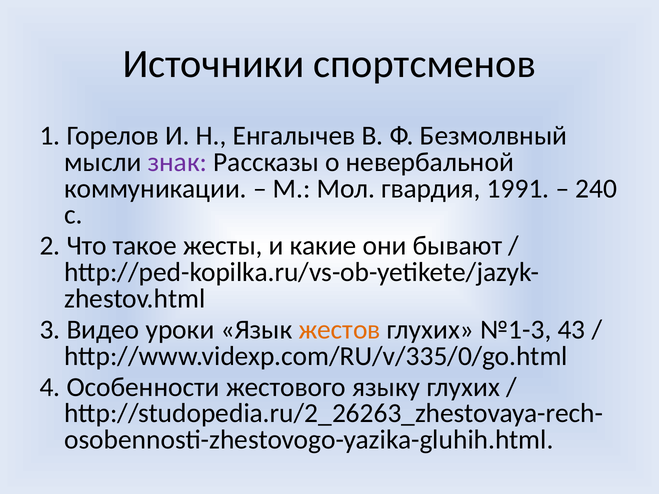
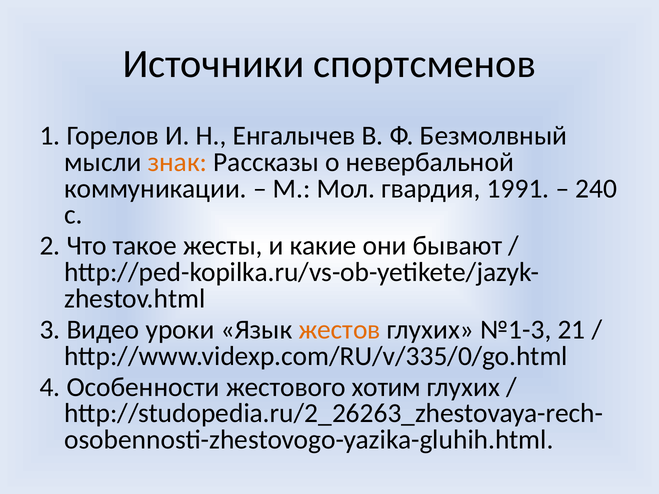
знак colour: purple -> orange
43: 43 -> 21
языку: языку -> хотим
